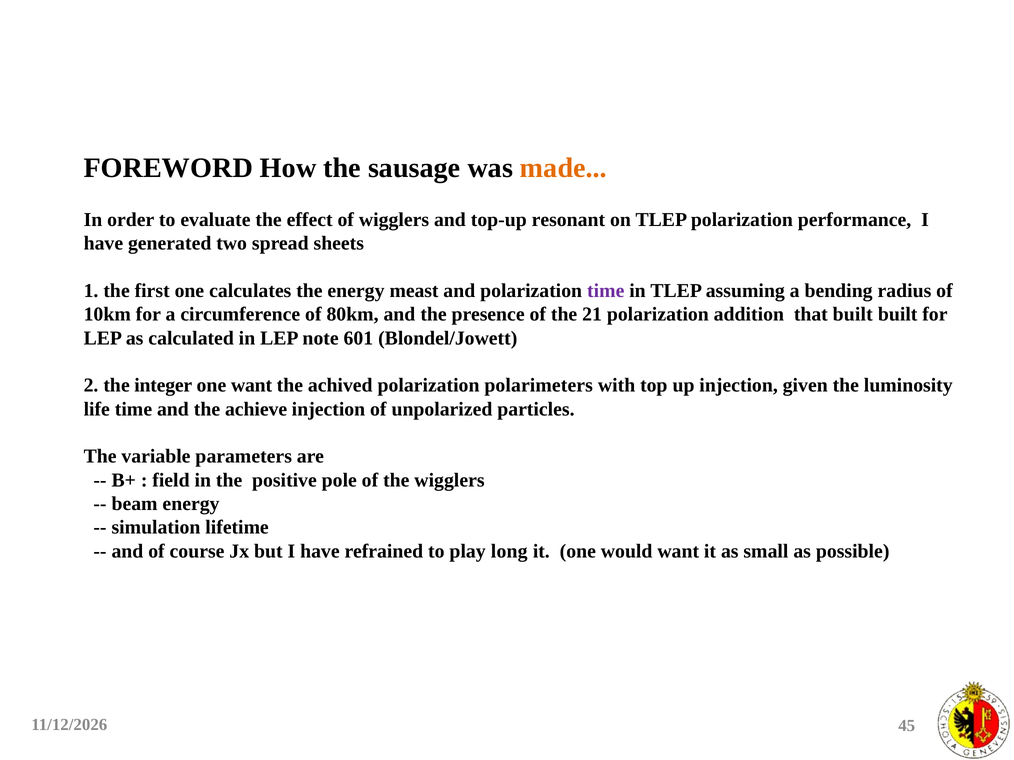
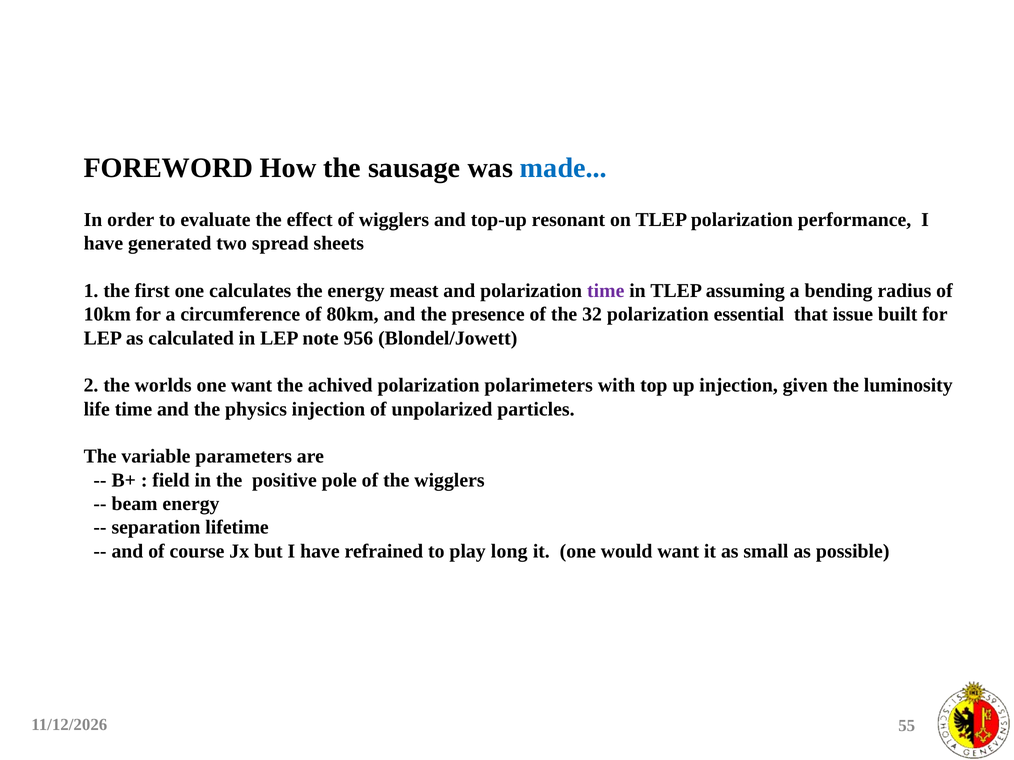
made colour: orange -> blue
21: 21 -> 32
addition: addition -> essential
that built: built -> issue
601: 601 -> 956
integer: integer -> worlds
achieve: achieve -> physics
simulation: simulation -> separation
45: 45 -> 55
